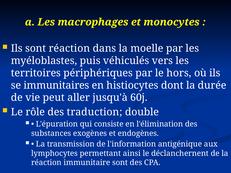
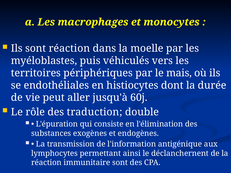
hors: hors -> mais
immunitaires: immunitaires -> endothéliales
